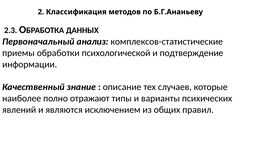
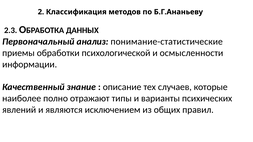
комплексов-статистические: комплексов-статистические -> понимание-статистические
подтверждение: подтверждение -> осмысленности
